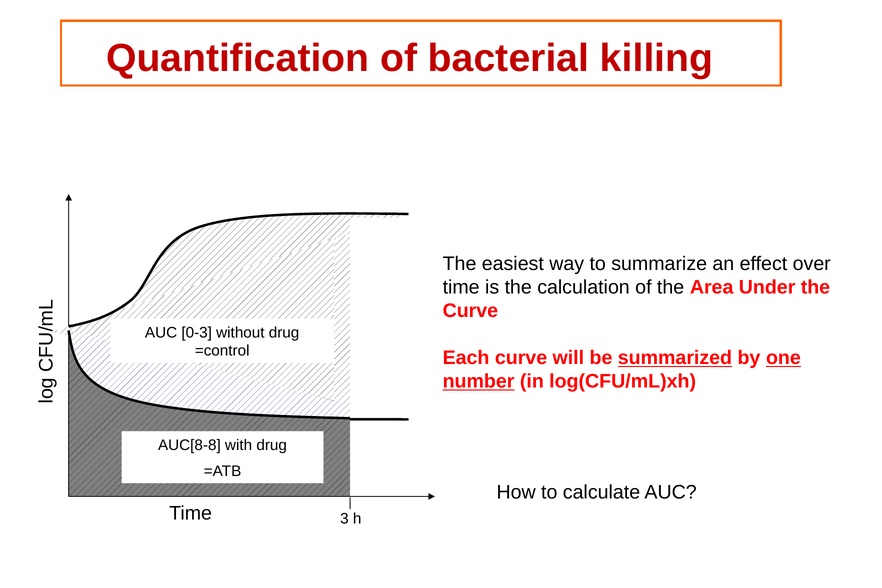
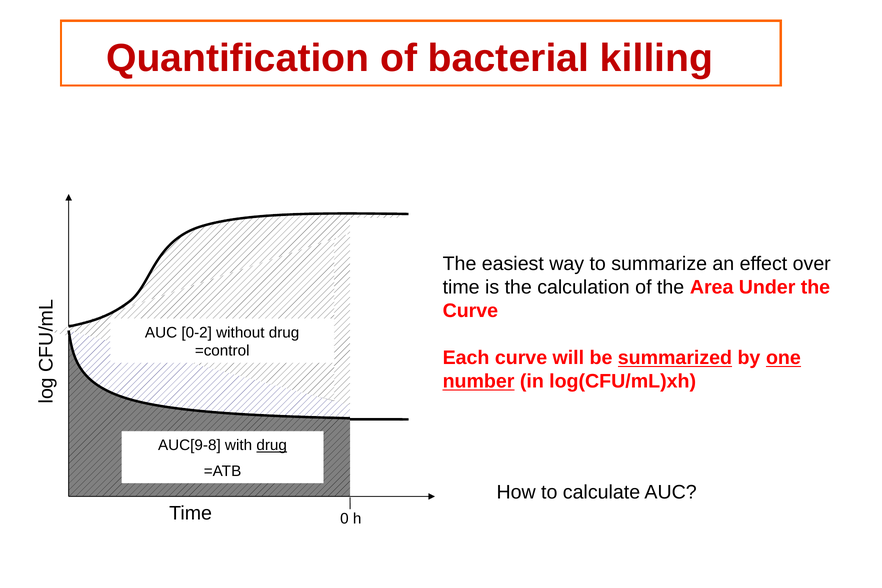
0-3: 0-3 -> 0-2
AUC[8-8: AUC[8-8 -> AUC[9-8
drug at (272, 445) underline: none -> present
3: 3 -> 0
